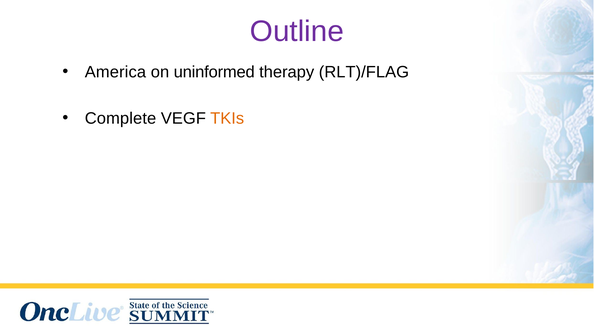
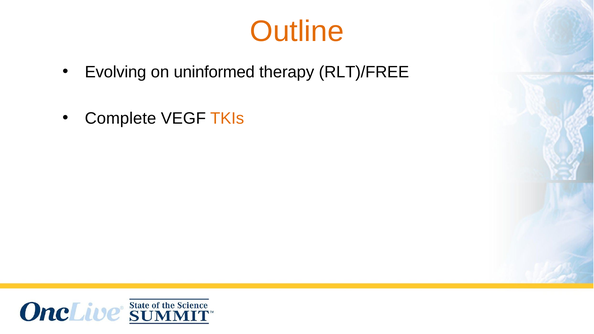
Outline colour: purple -> orange
America: America -> Evolving
RLT)/FLAG: RLT)/FLAG -> RLT)/FREE
